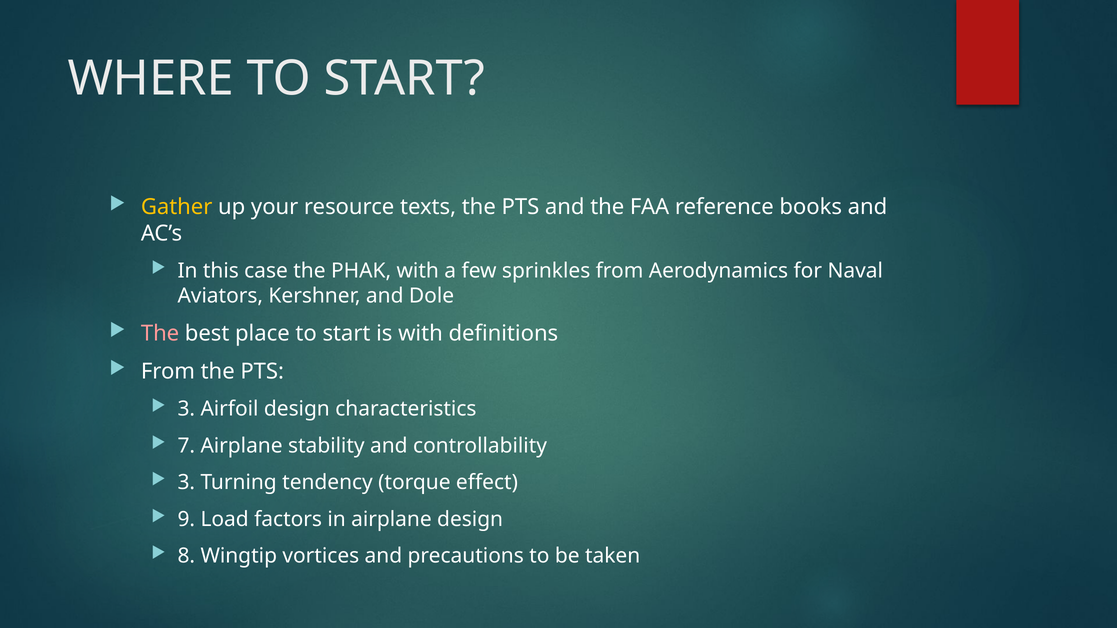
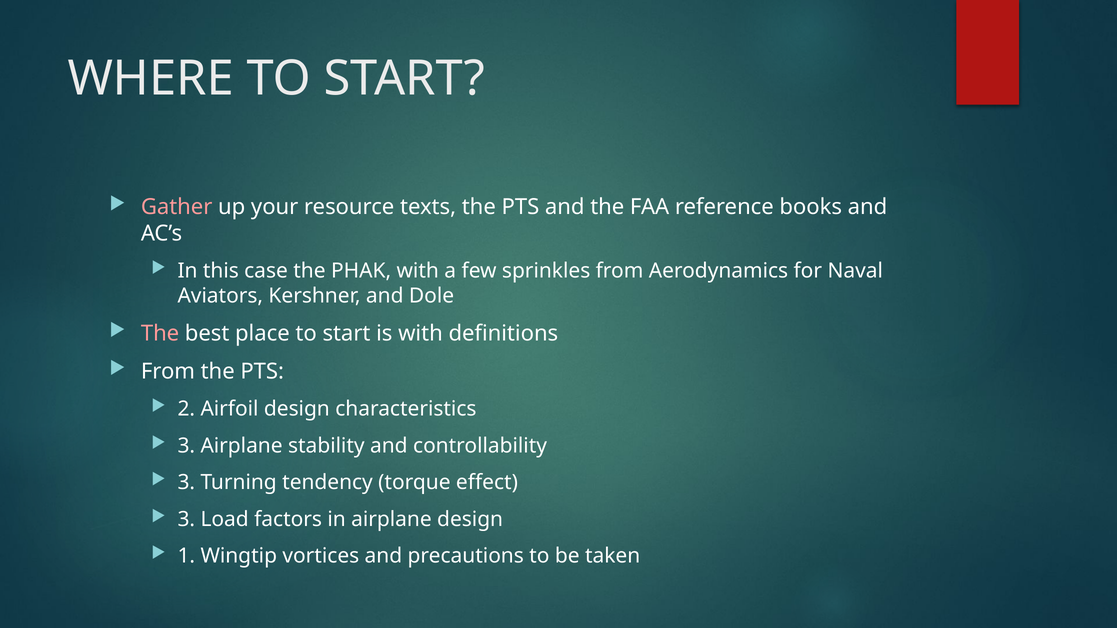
Gather colour: yellow -> pink
3 at (186, 409): 3 -> 2
7 at (186, 446): 7 -> 3
9 at (186, 520): 9 -> 3
8: 8 -> 1
